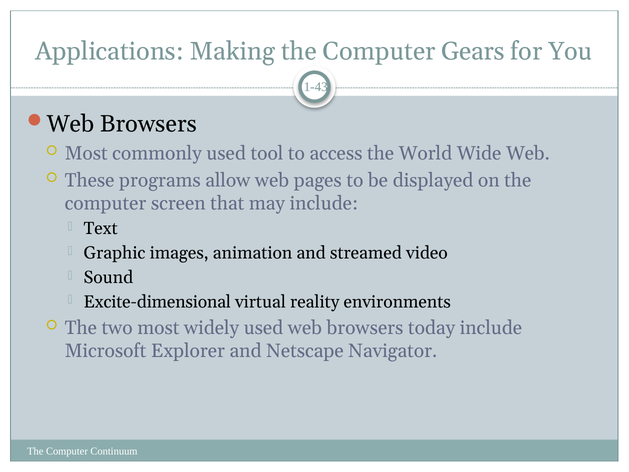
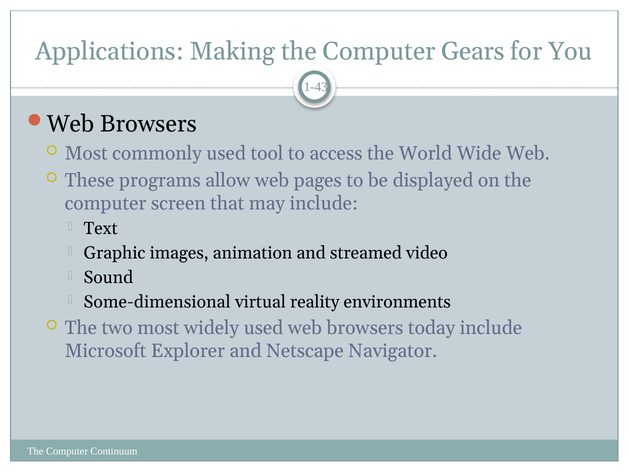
Excite-dimensional: Excite-dimensional -> Some-dimensional
